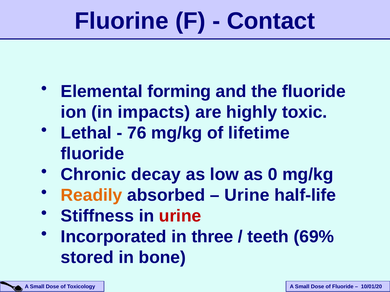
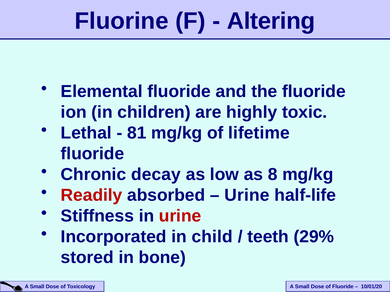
Contact: Contact -> Altering
Elemental forming: forming -> fluoride
impacts: impacts -> children
76: 76 -> 81
0: 0 -> 8
Readily colour: orange -> red
three: three -> child
69%: 69% -> 29%
